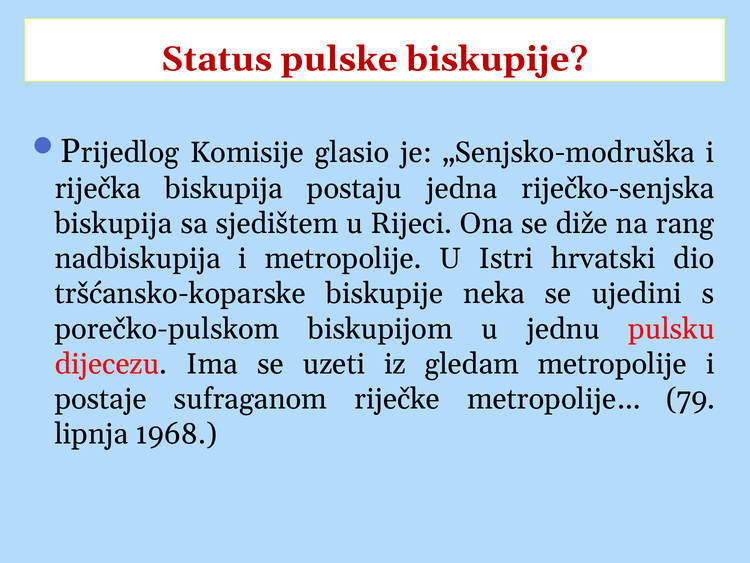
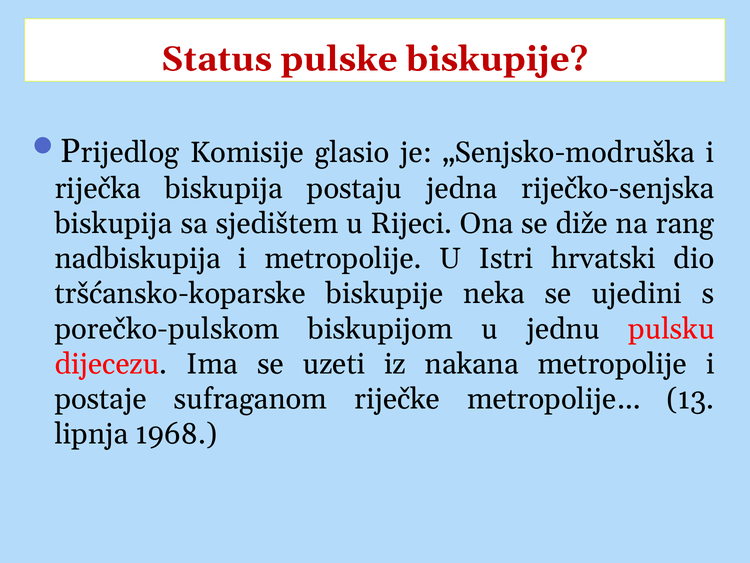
gledam: gledam -> nakana
79: 79 -> 13
